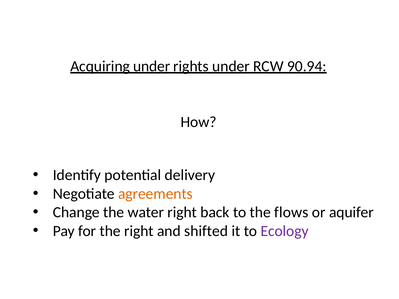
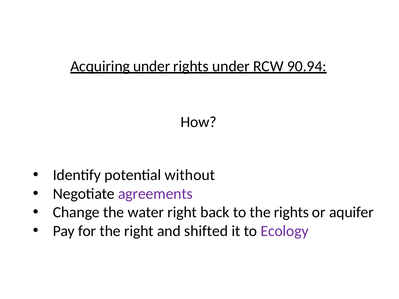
delivery: delivery -> without
agreements colour: orange -> purple
the flows: flows -> rights
